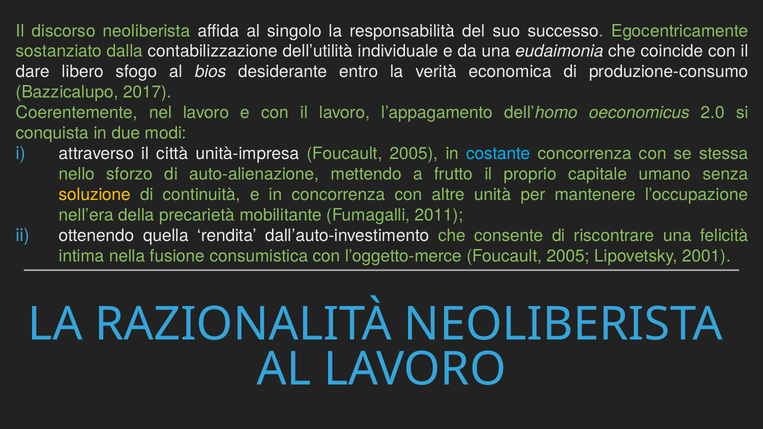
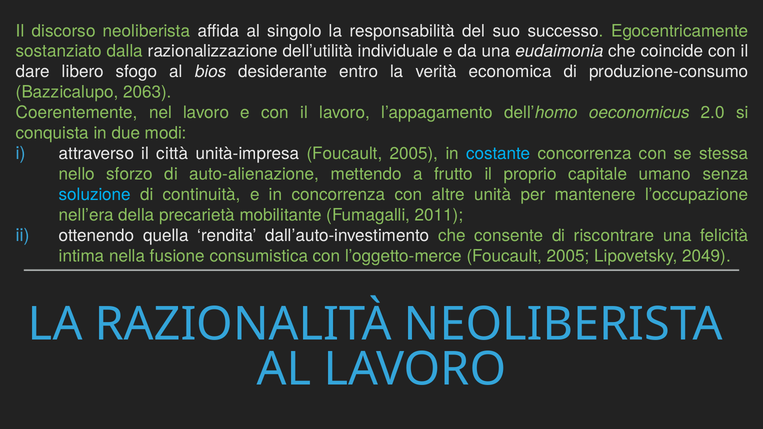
contabilizzazione: contabilizzazione -> razionalizzazione
2017: 2017 -> 2063
soluzione colour: yellow -> light blue
2001: 2001 -> 2049
